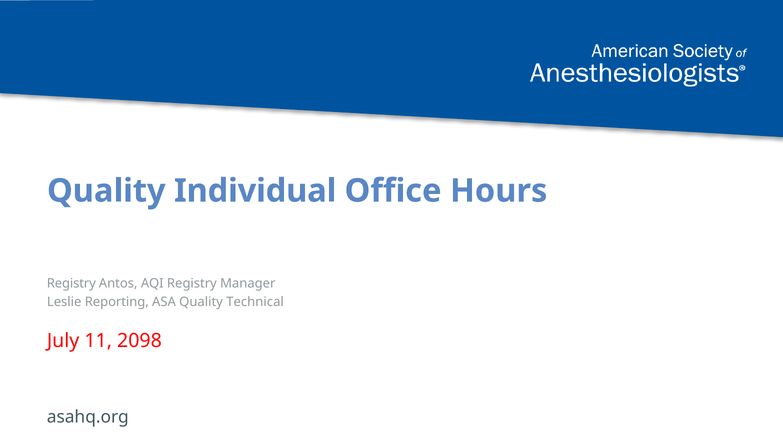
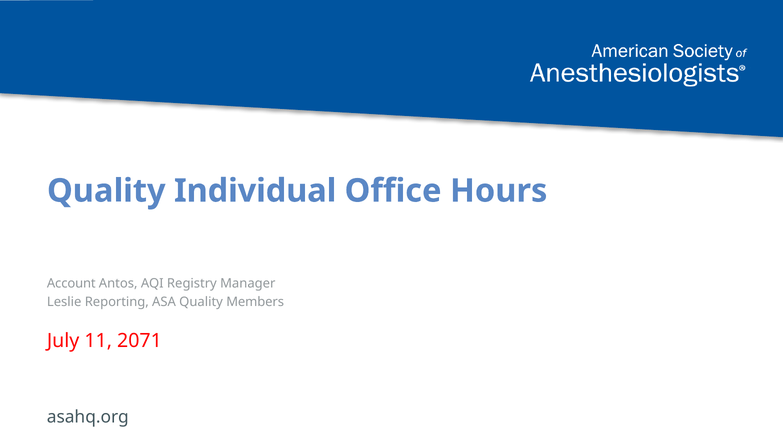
Registry at (71, 283): Registry -> Account
Technical: Technical -> Members
2098: 2098 -> 2071
